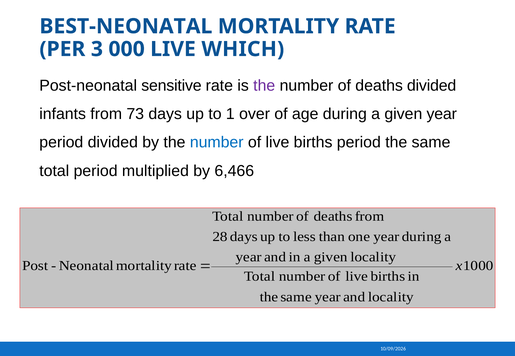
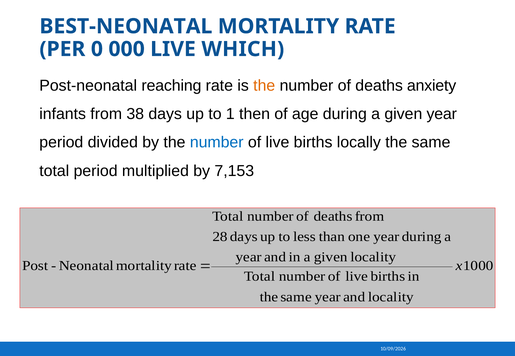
3: 3 -> 0
sensitive: sensitive -> reaching
the at (264, 86) colour: purple -> orange
deaths divided: divided -> anxiety
73: 73 -> 38
over: over -> then
births period: period -> locally
6,466: 6,466 -> 7,153
